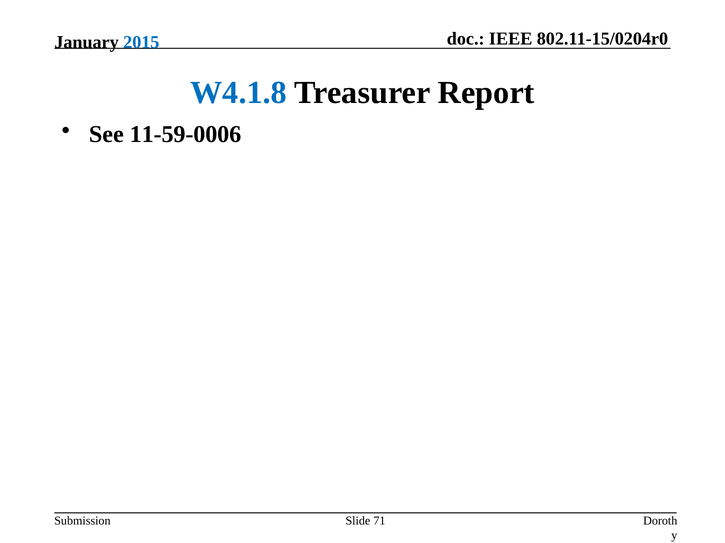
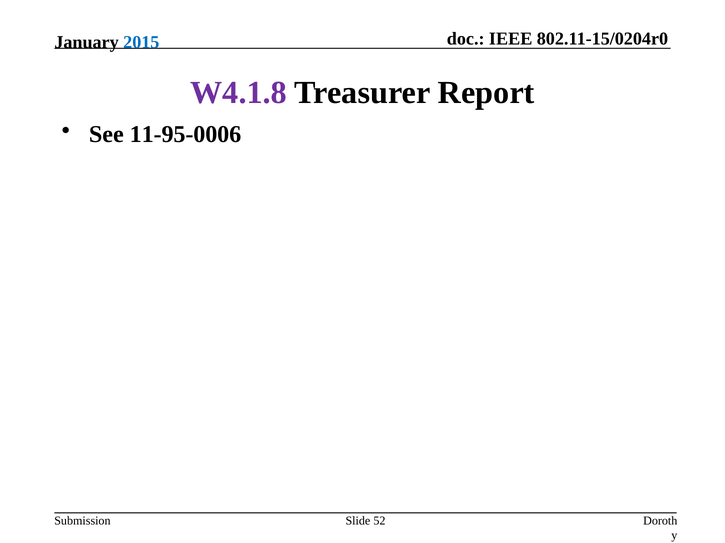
W4.1.8 colour: blue -> purple
11-59-0006: 11-59-0006 -> 11-95-0006
71: 71 -> 52
